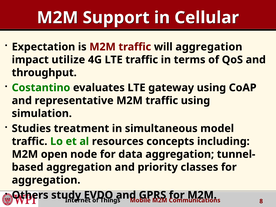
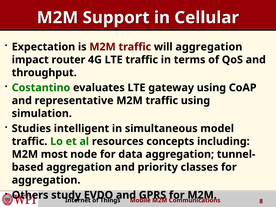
utilize: utilize -> router
treatment: treatment -> intelligent
open: open -> most
